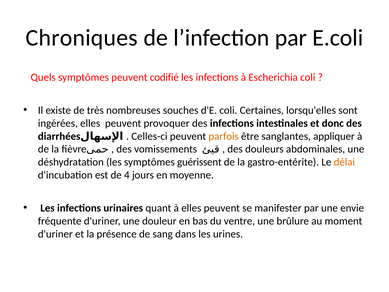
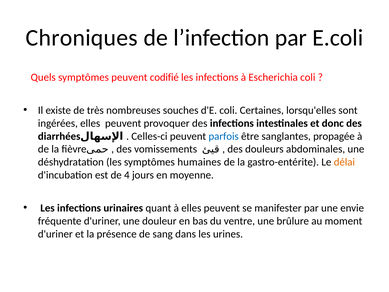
parfois colour: orange -> blue
appliquer: appliquer -> propagée
guérissent: guérissent -> humaines
